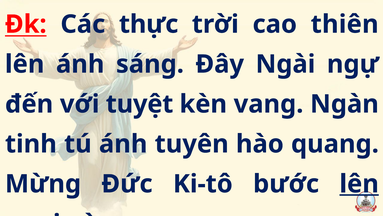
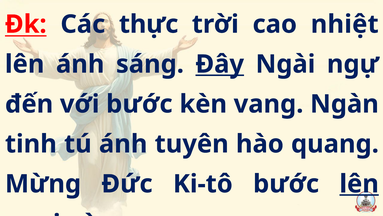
thiên: thiên -> nhiệt
Đây underline: none -> present
với tuyệt: tuyệt -> bước
